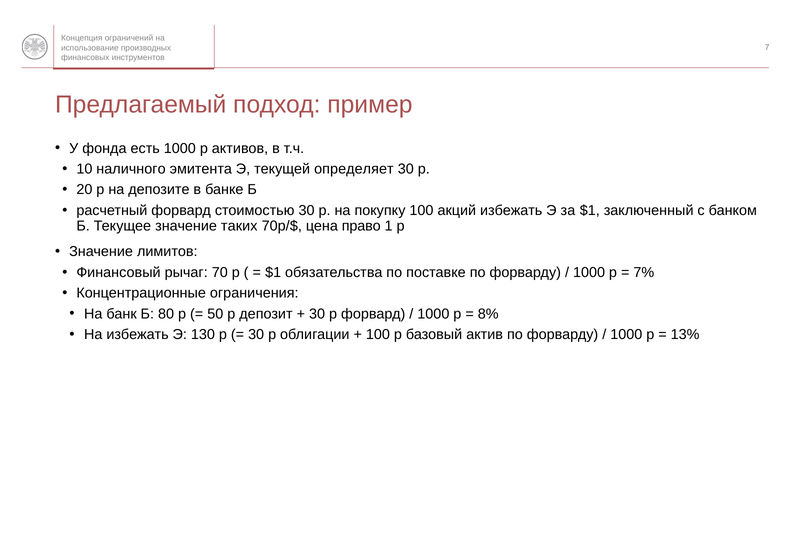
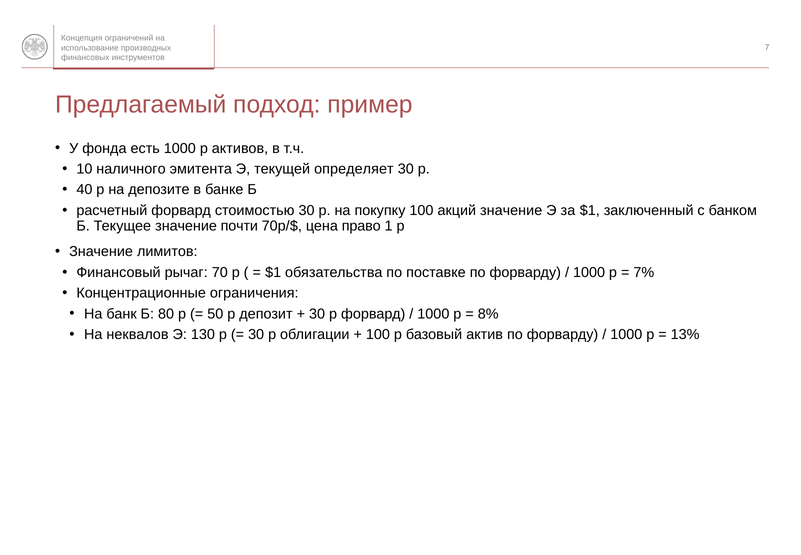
20: 20 -> 40
акций избежать: избежать -> значение
таких: таких -> почти
На избежать: избежать -> неквалов
